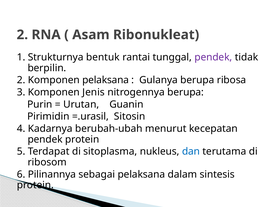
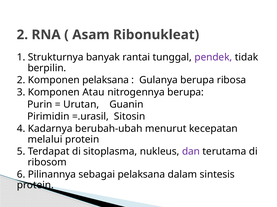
bentuk: bentuk -> banyak
Jenis: Jenis -> Atau
pendek at (45, 140): pendek -> melalui
dan colour: blue -> purple
